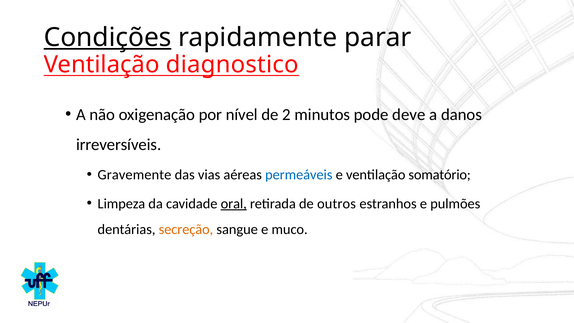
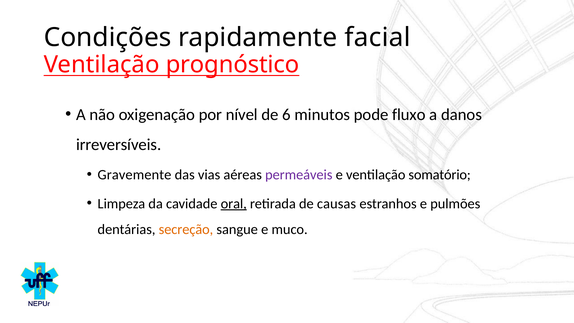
Condições underline: present -> none
parar: parar -> facial
diagnostico: diagnostico -> prognóstico
2: 2 -> 6
deve: deve -> fluxo
permeáveis colour: blue -> purple
outros: outros -> causas
